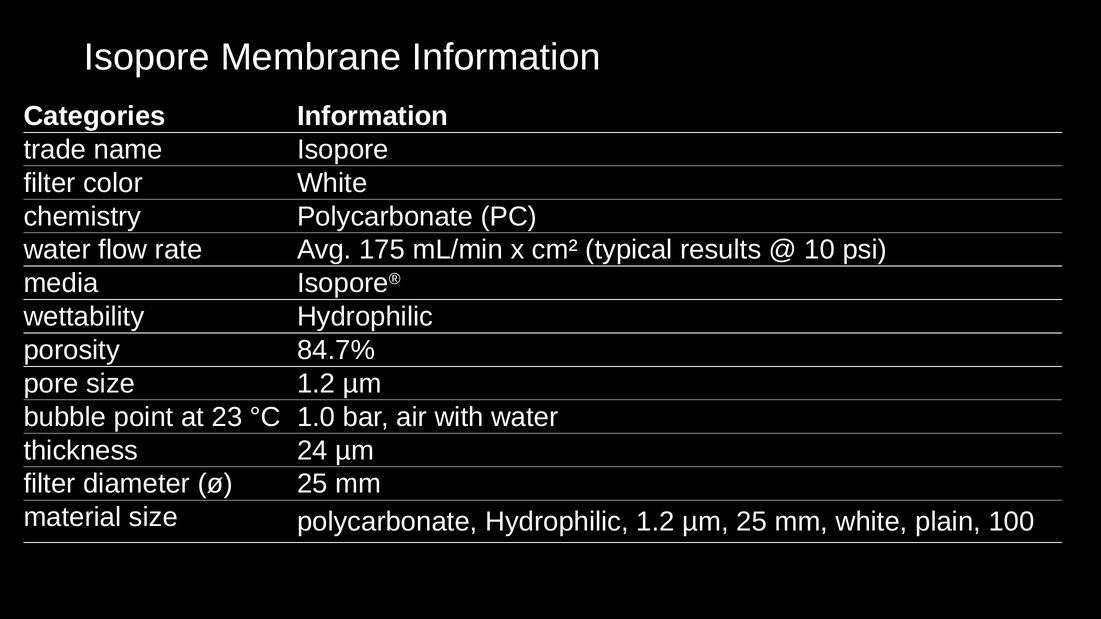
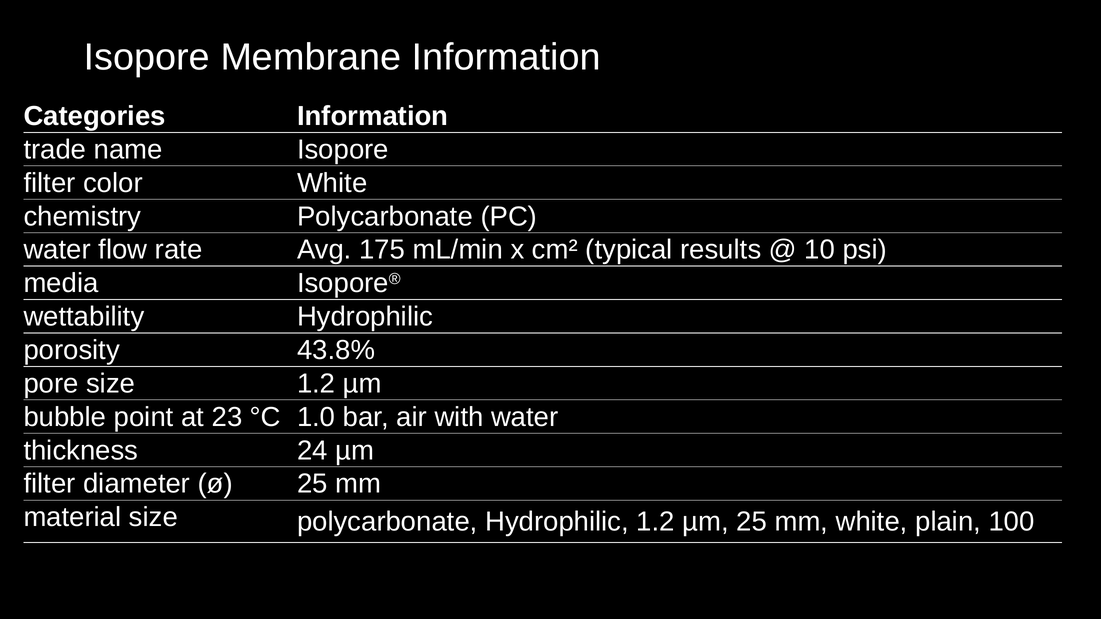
84.7%: 84.7% -> 43.8%
